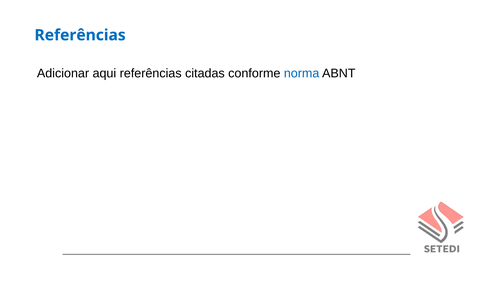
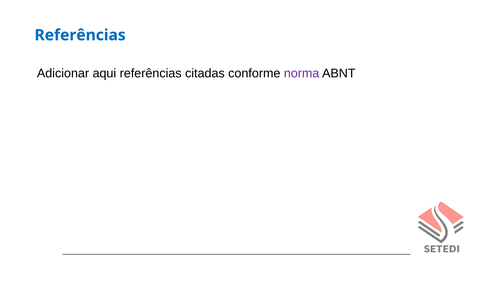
norma colour: blue -> purple
